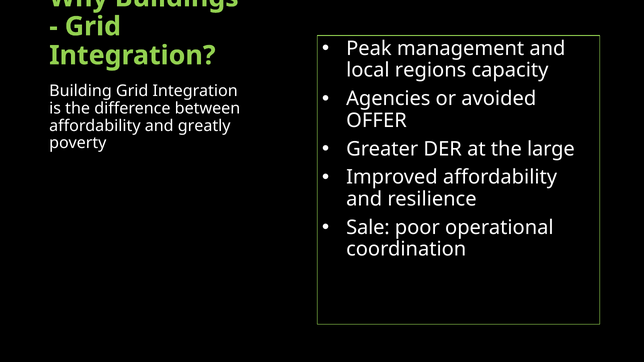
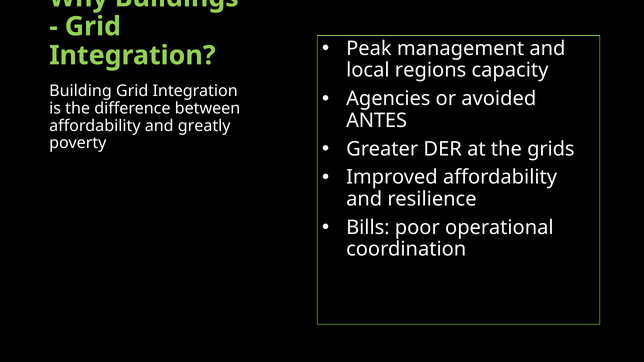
OFFER: OFFER -> ANTES
large: large -> grids
Sale: Sale -> Bills
